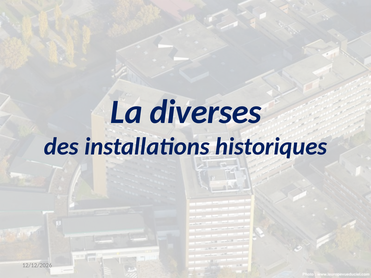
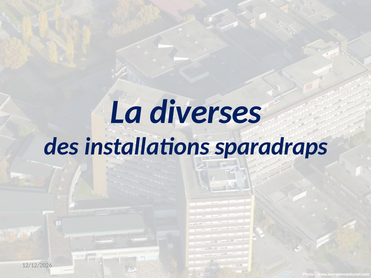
historiques: historiques -> sparadraps
